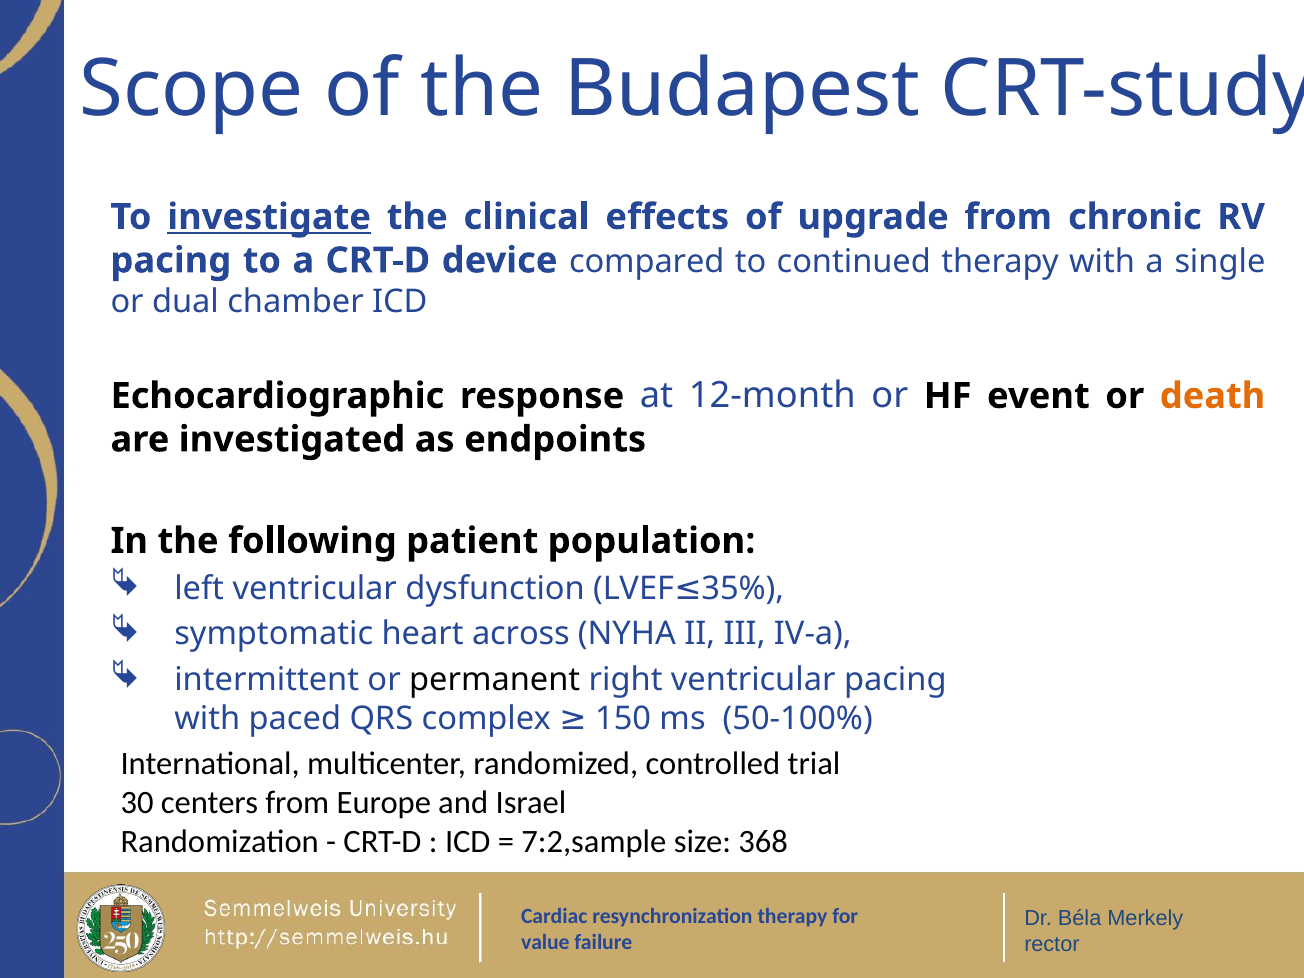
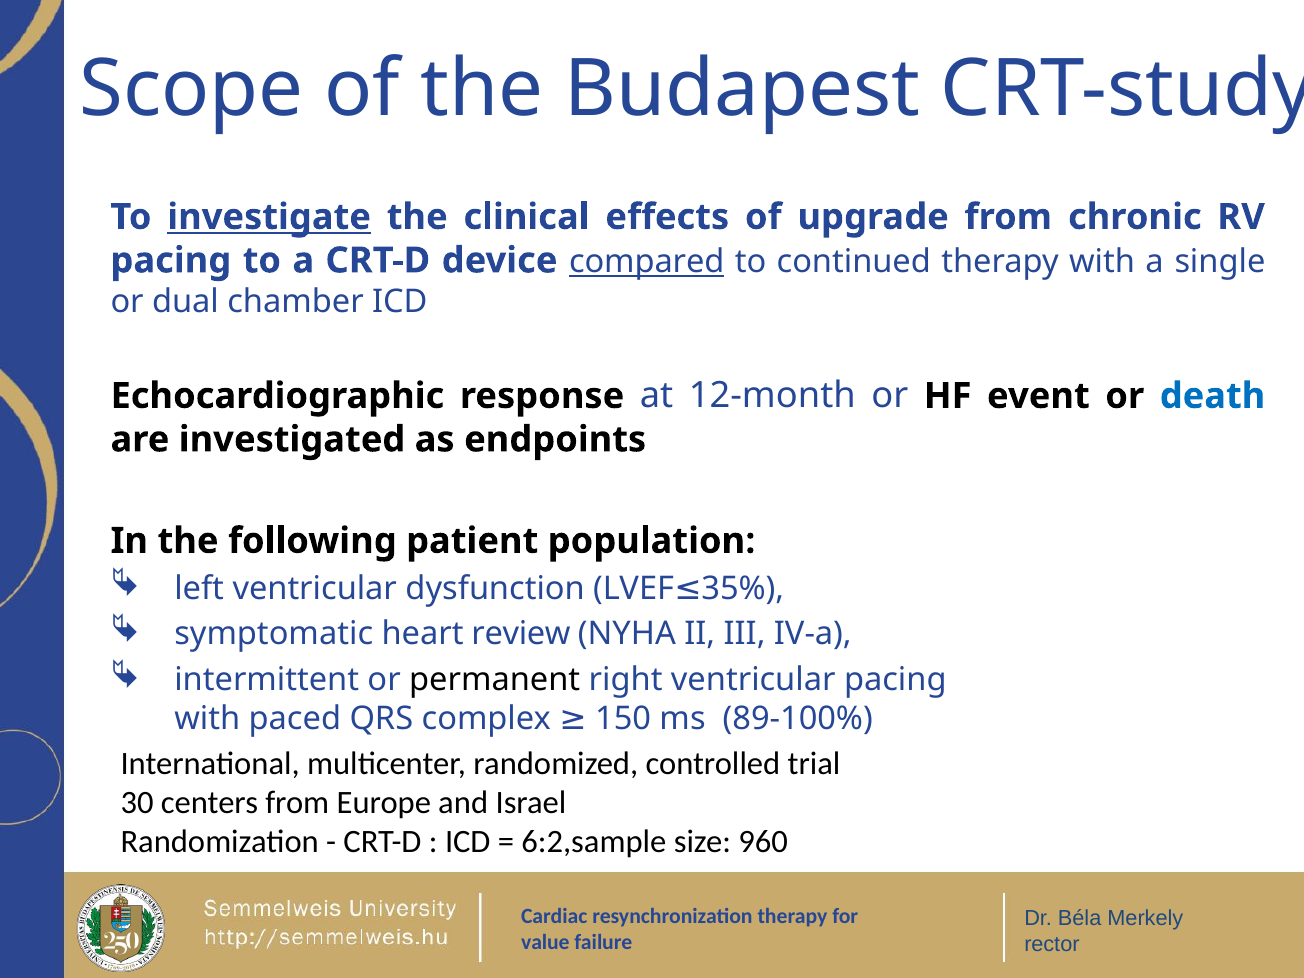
compared underline: none -> present
death colour: orange -> blue
across: across -> review
50-100%: 50-100% -> 89-100%
7:2,sample: 7:2,sample -> 6:2,sample
368: 368 -> 960
